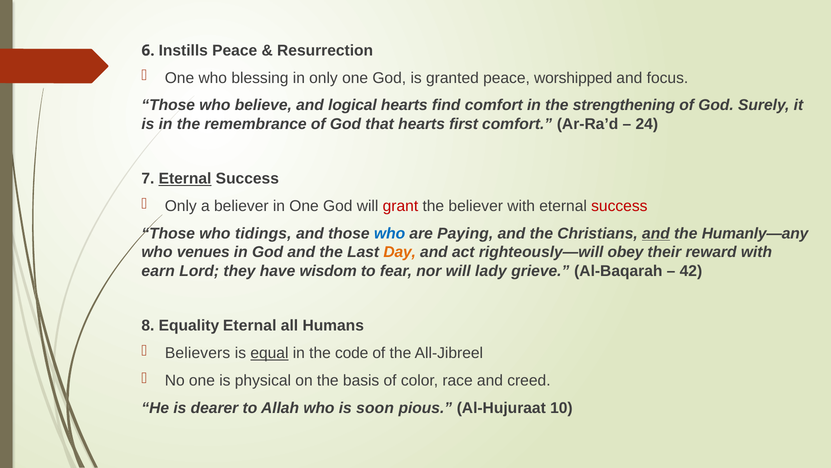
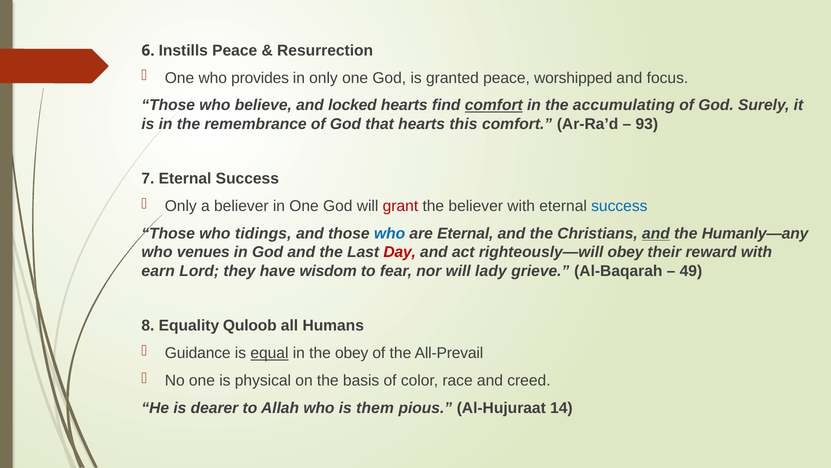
blessing: blessing -> provides
logical: logical -> locked
comfort at (494, 105) underline: none -> present
strengthening: strengthening -> accumulating
first: first -> this
24: 24 -> 93
Eternal at (185, 179) underline: present -> none
success at (619, 206) colour: red -> blue
are Paying: Paying -> Eternal
Day colour: orange -> red
42: 42 -> 49
Equality Eternal: Eternal -> Quloob
Believers: Believers -> Guidance
the code: code -> obey
All-Jibreel: All-Jibreel -> All-Prevail
soon: soon -> them
10: 10 -> 14
